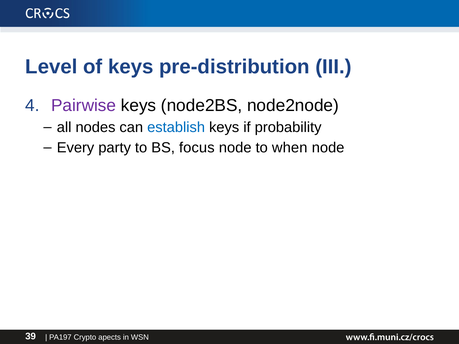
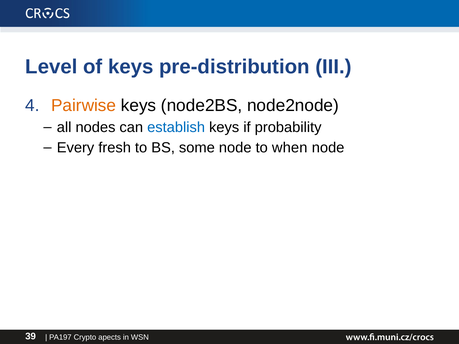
Pairwise colour: purple -> orange
party: party -> fresh
focus: focus -> some
